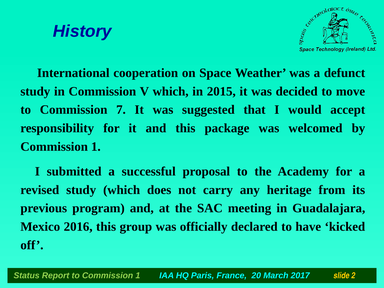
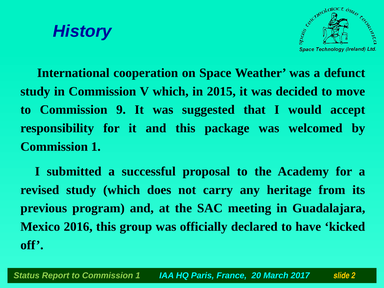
7: 7 -> 9
